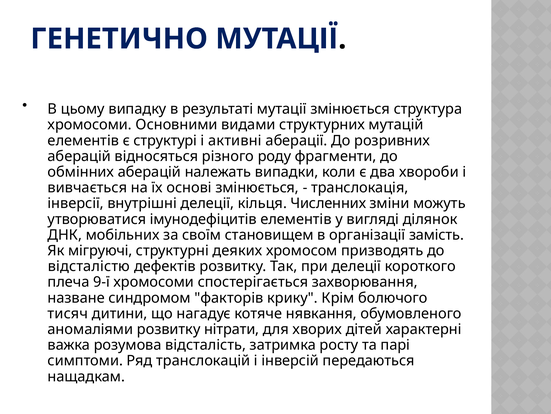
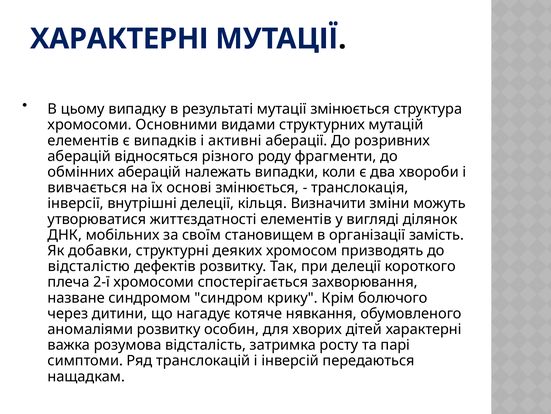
ГЕНЕТИЧНО at (119, 39): ГЕНЕТИЧНО -> ХАРАКТЕРНІ
структурі: структурі -> випадків
Численних: Численних -> Визначити
імунодефіцитів: імунодефіцитів -> життєздатності
мігруючі: мігруючі -> добавки
9-ї: 9-ї -> 2-ї
факторів: факторів -> синдром
тисяч: тисяч -> через
нітрати: нітрати -> особин
